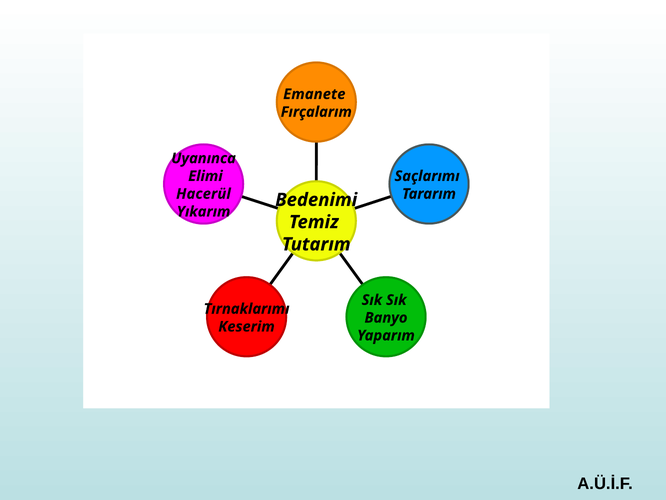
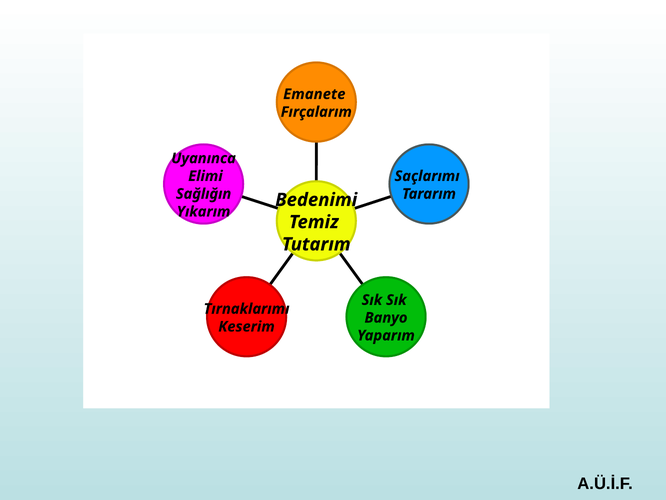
Hacerül: Hacerül -> Sağlığın
